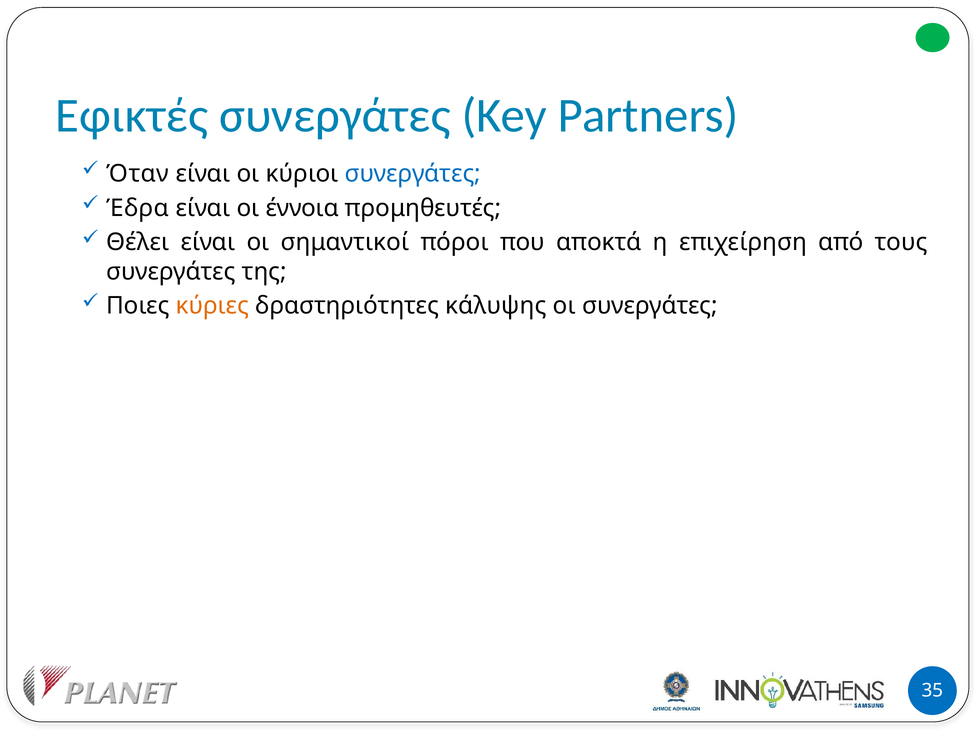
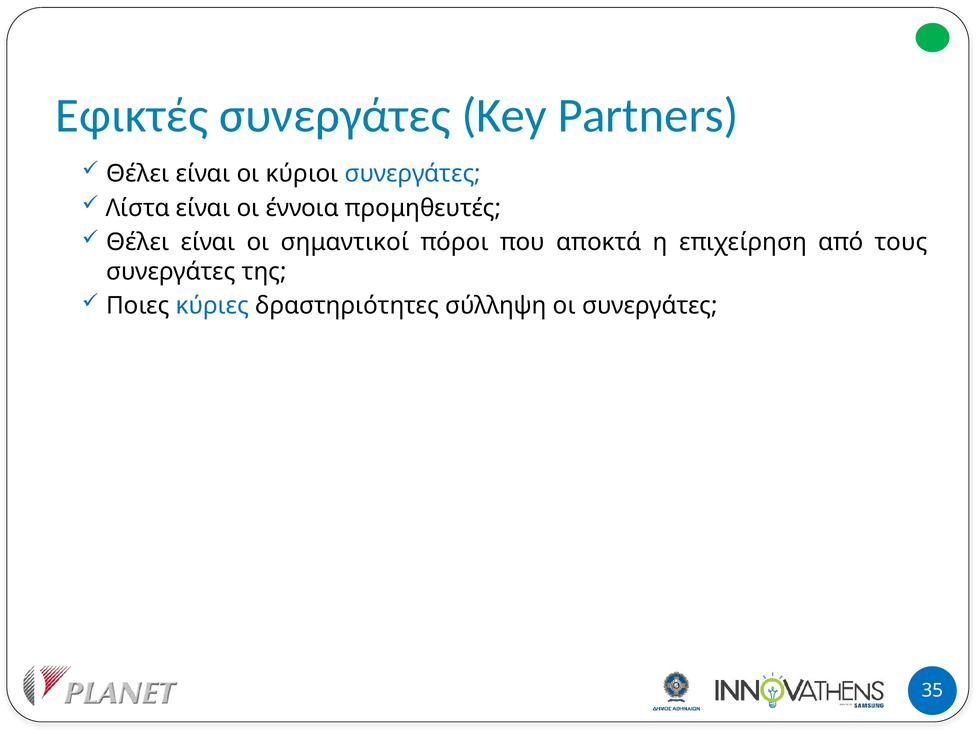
Όταν at (138, 174): Όταν -> Θέλει
Έδρα: Έδρα -> Λίστα
κύριες colour: orange -> blue
κάλυψης: κάλυψης -> σύλληψη
